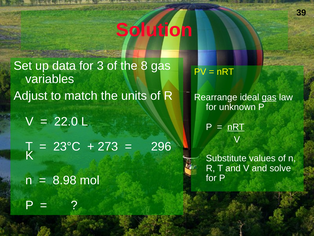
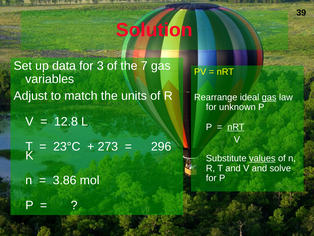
8: 8 -> 7
22.0: 22.0 -> 12.8
values underline: none -> present
8.98: 8.98 -> 3.86
